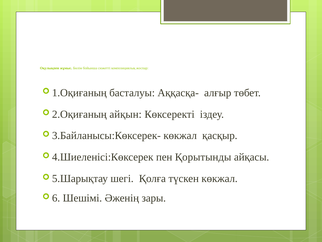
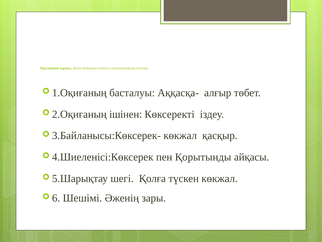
айқын: айқын -> ішінен
